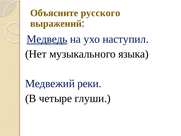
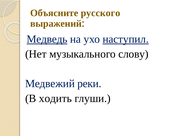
наступил underline: none -> present
языка: языка -> слову
четыре: четыре -> ходить
